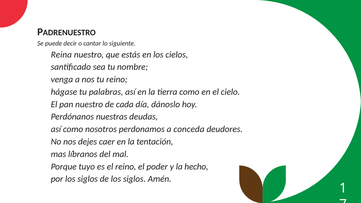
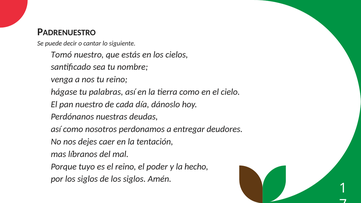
Reina: Reina -> Tomó
conceda: conceda -> entregar
